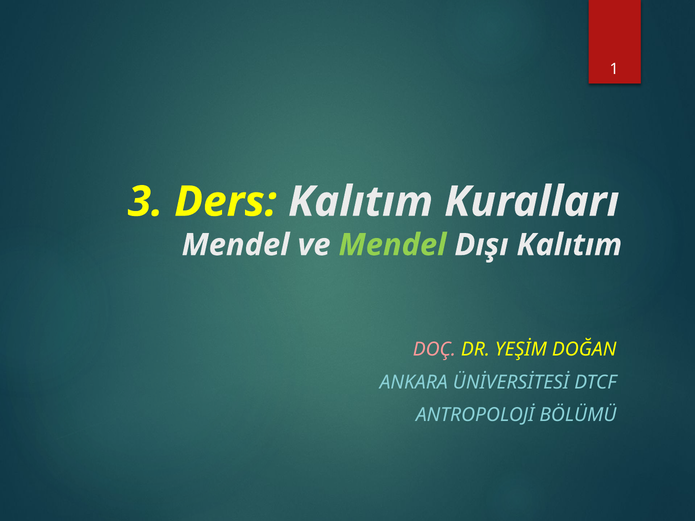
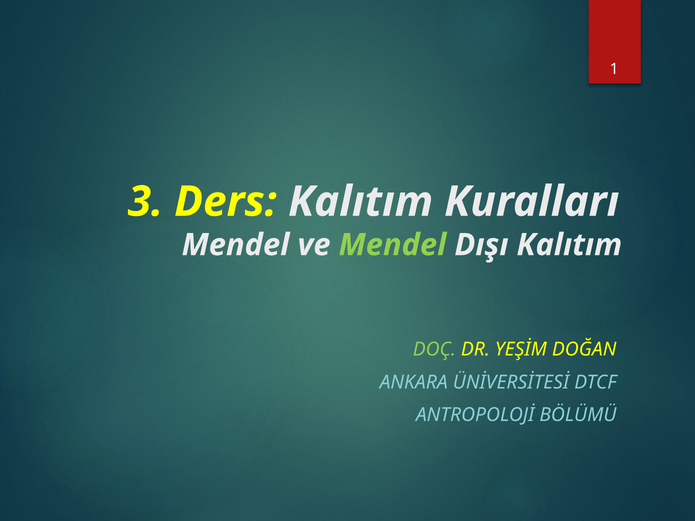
DOÇ colour: pink -> light green
